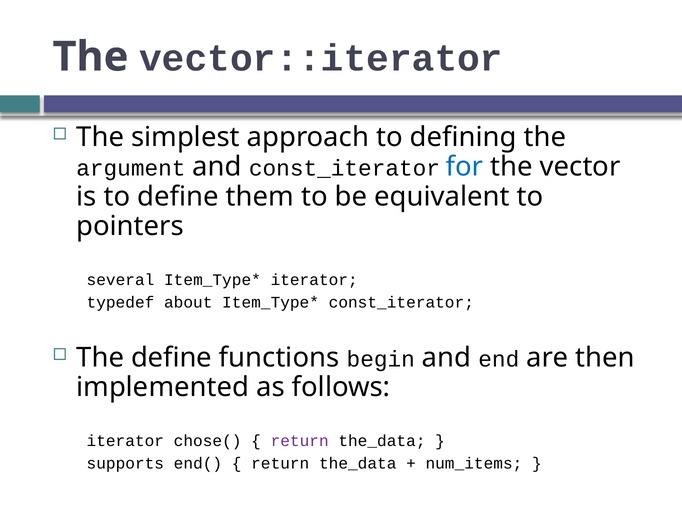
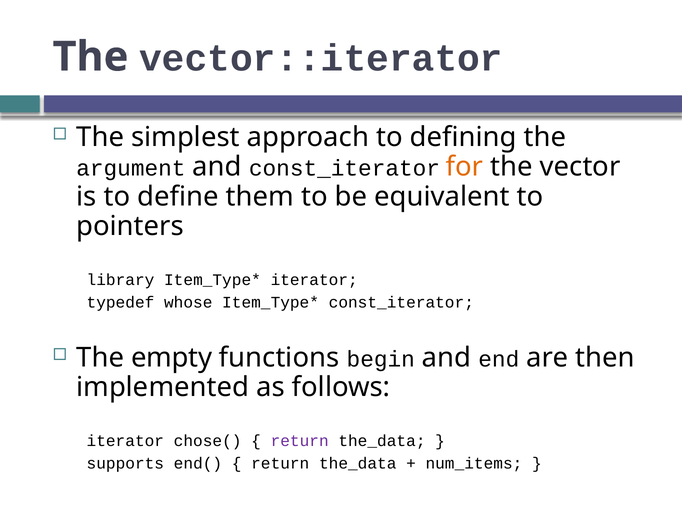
for colour: blue -> orange
several: several -> library
about: about -> whose
The define: define -> empty
